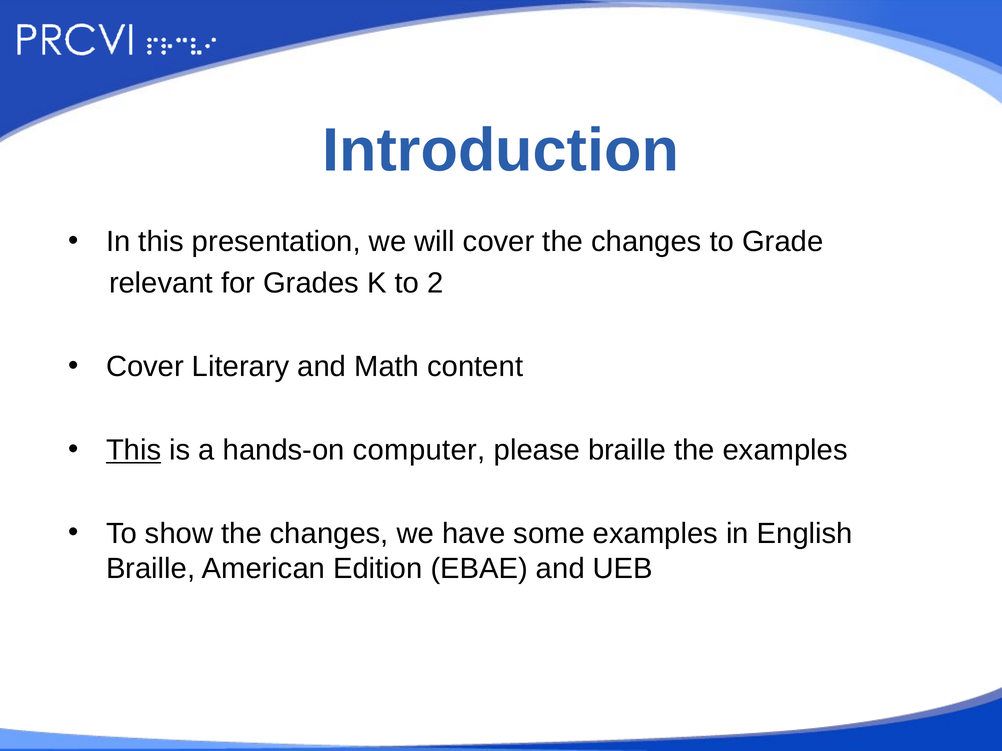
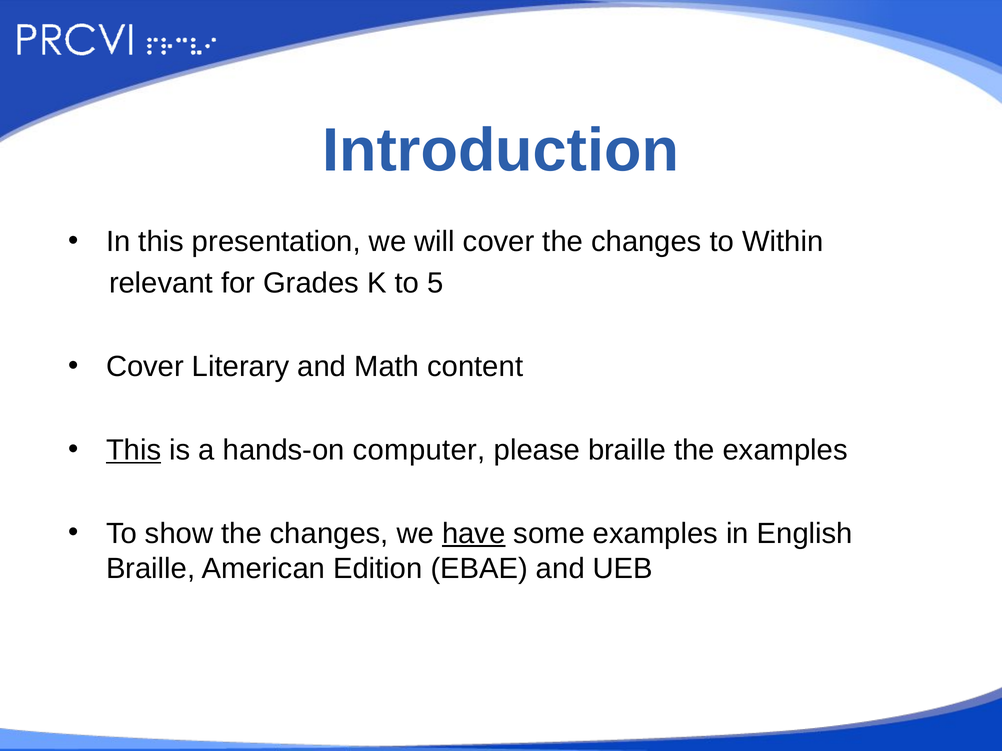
Grade: Grade -> Within
2: 2 -> 5
have underline: none -> present
